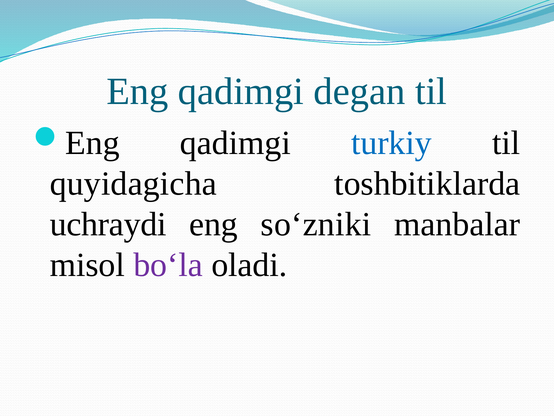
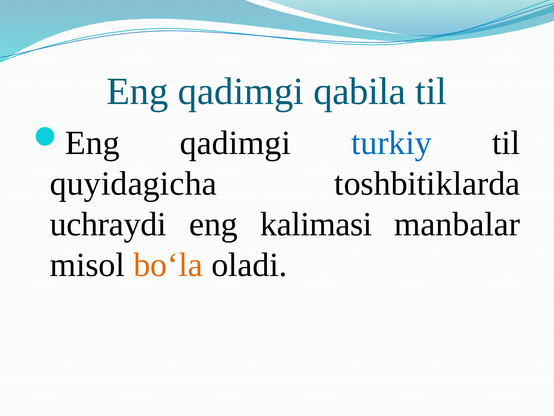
degan: degan -> qabila
soʻzniki: soʻzniki -> kalimasi
bo‘la colour: purple -> orange
